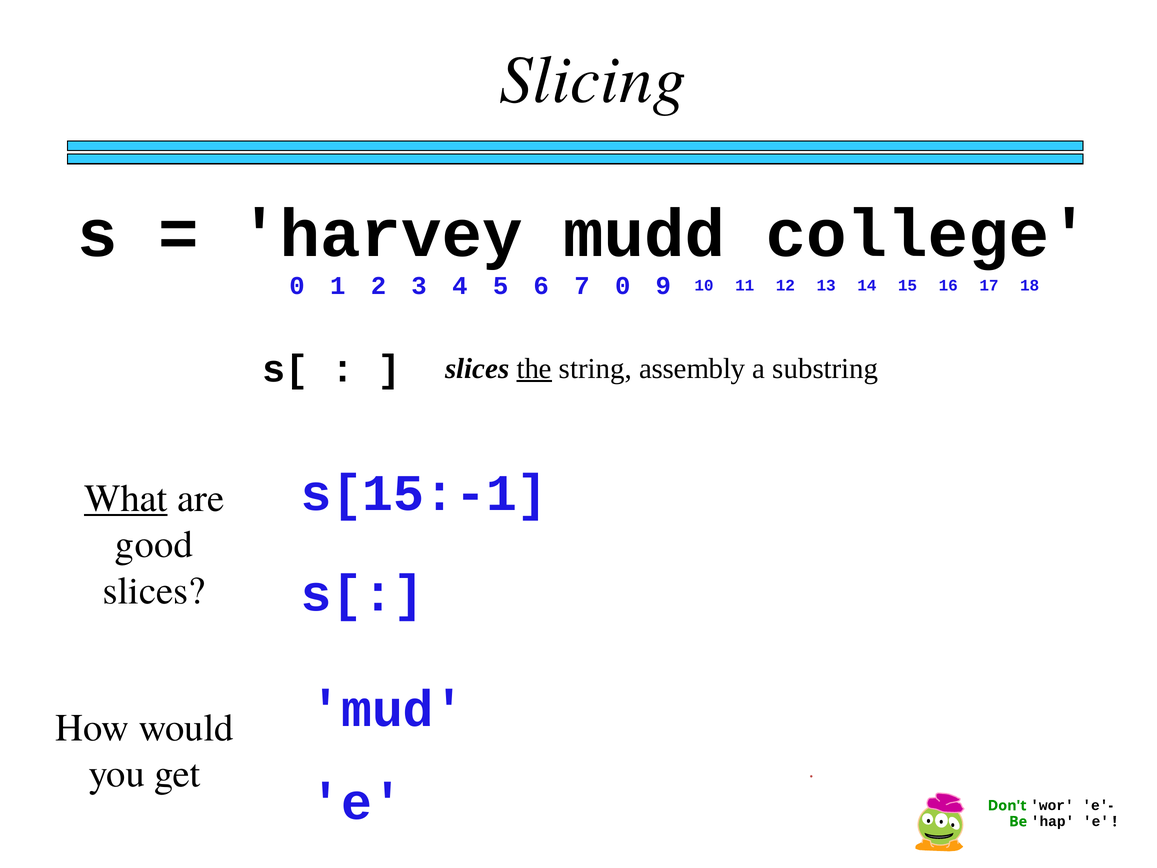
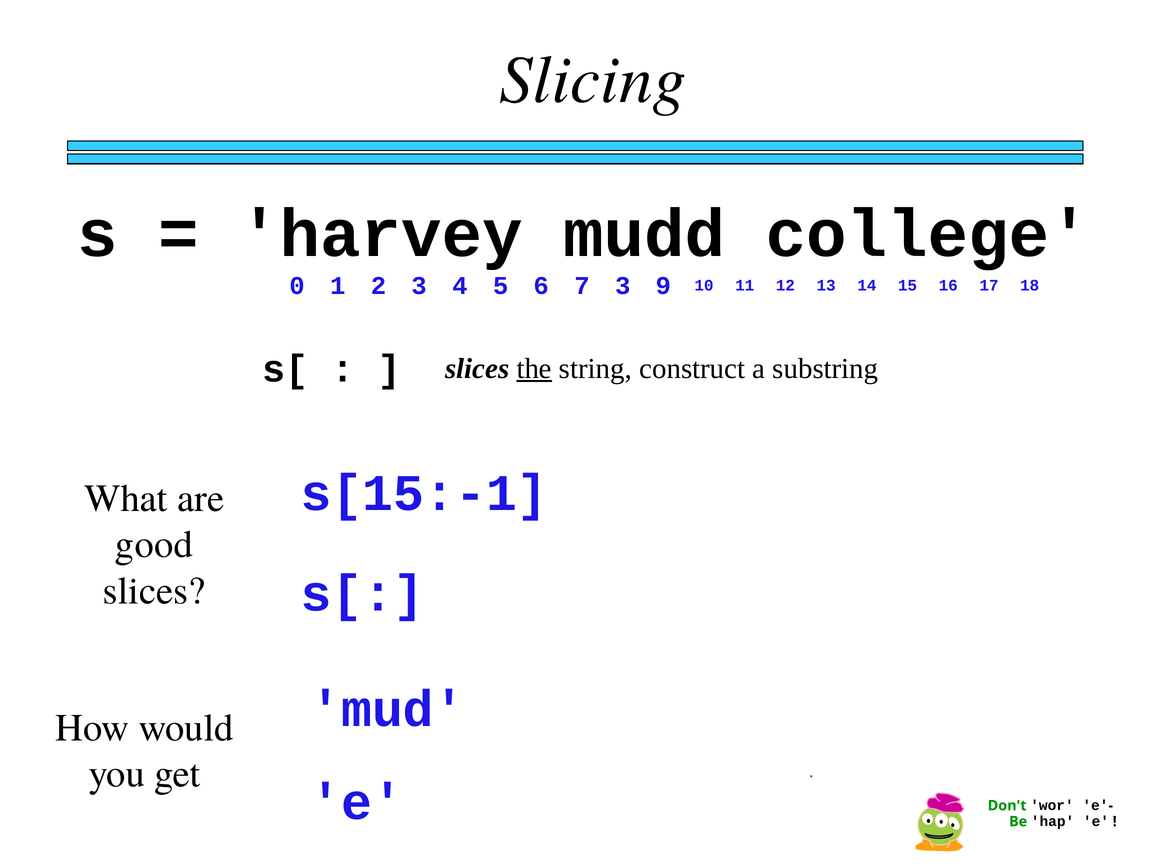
7 0: 0 -> 3
assembly: assembly -> construct
What underline: present -> none
